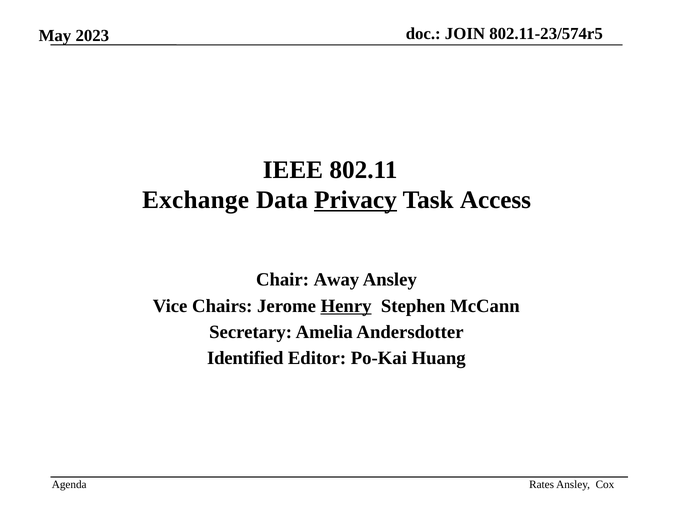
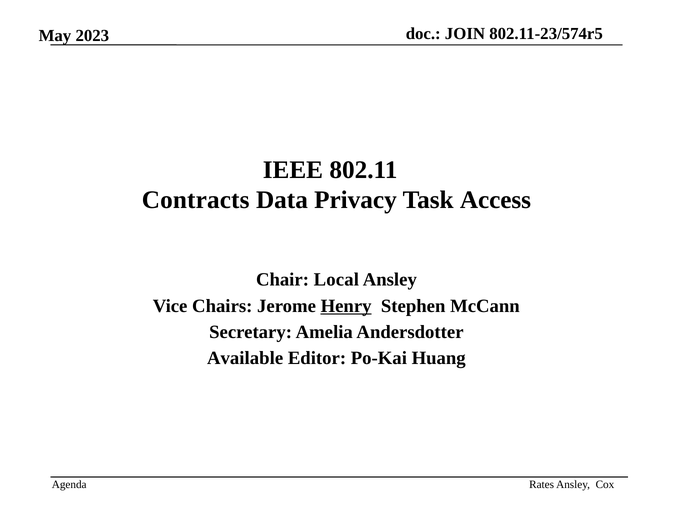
Exchange: Exchange -> Contracts
Privacy underline: present -> none
Away: Away -> Local
Identified: Identified -> Available
